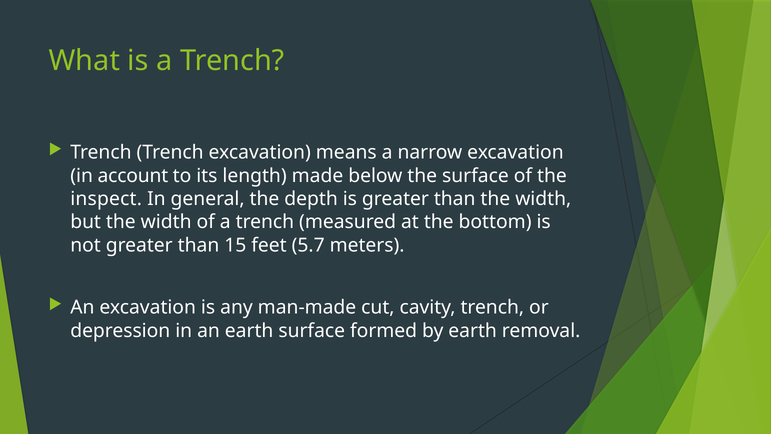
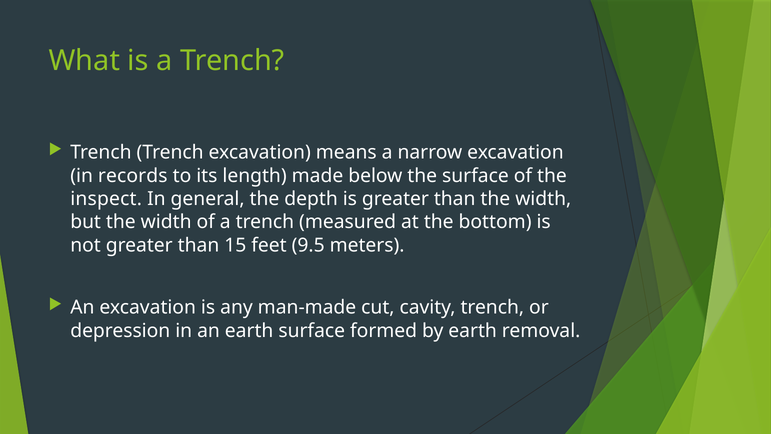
account: account -> records
5.7: 5.7 -> 9.5
